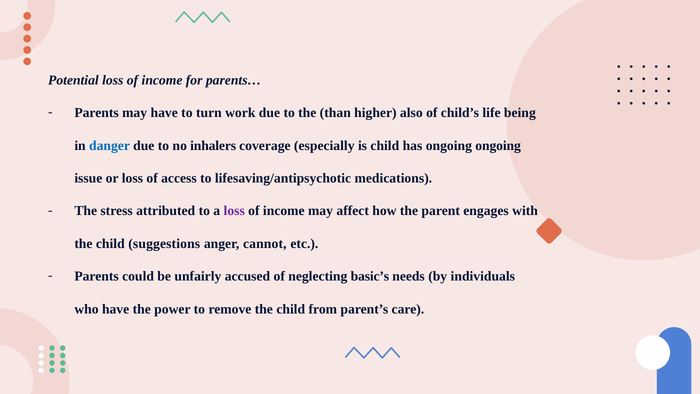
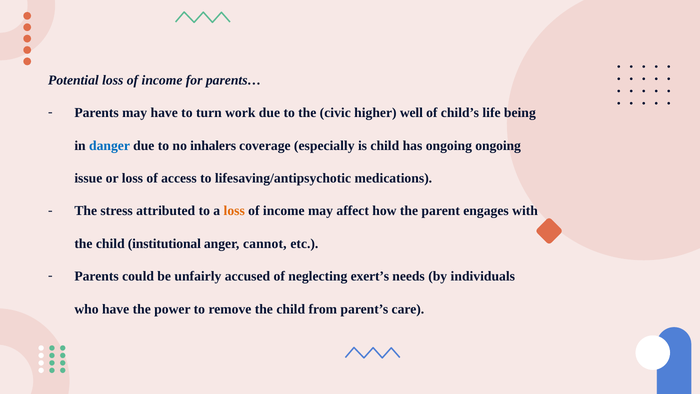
than: than -> civic
also: also -> well
loss at (234, 211) colour: purple -> orange
suggestions: suggestions -> institutional
basic’s: basic’s -> exert’s
